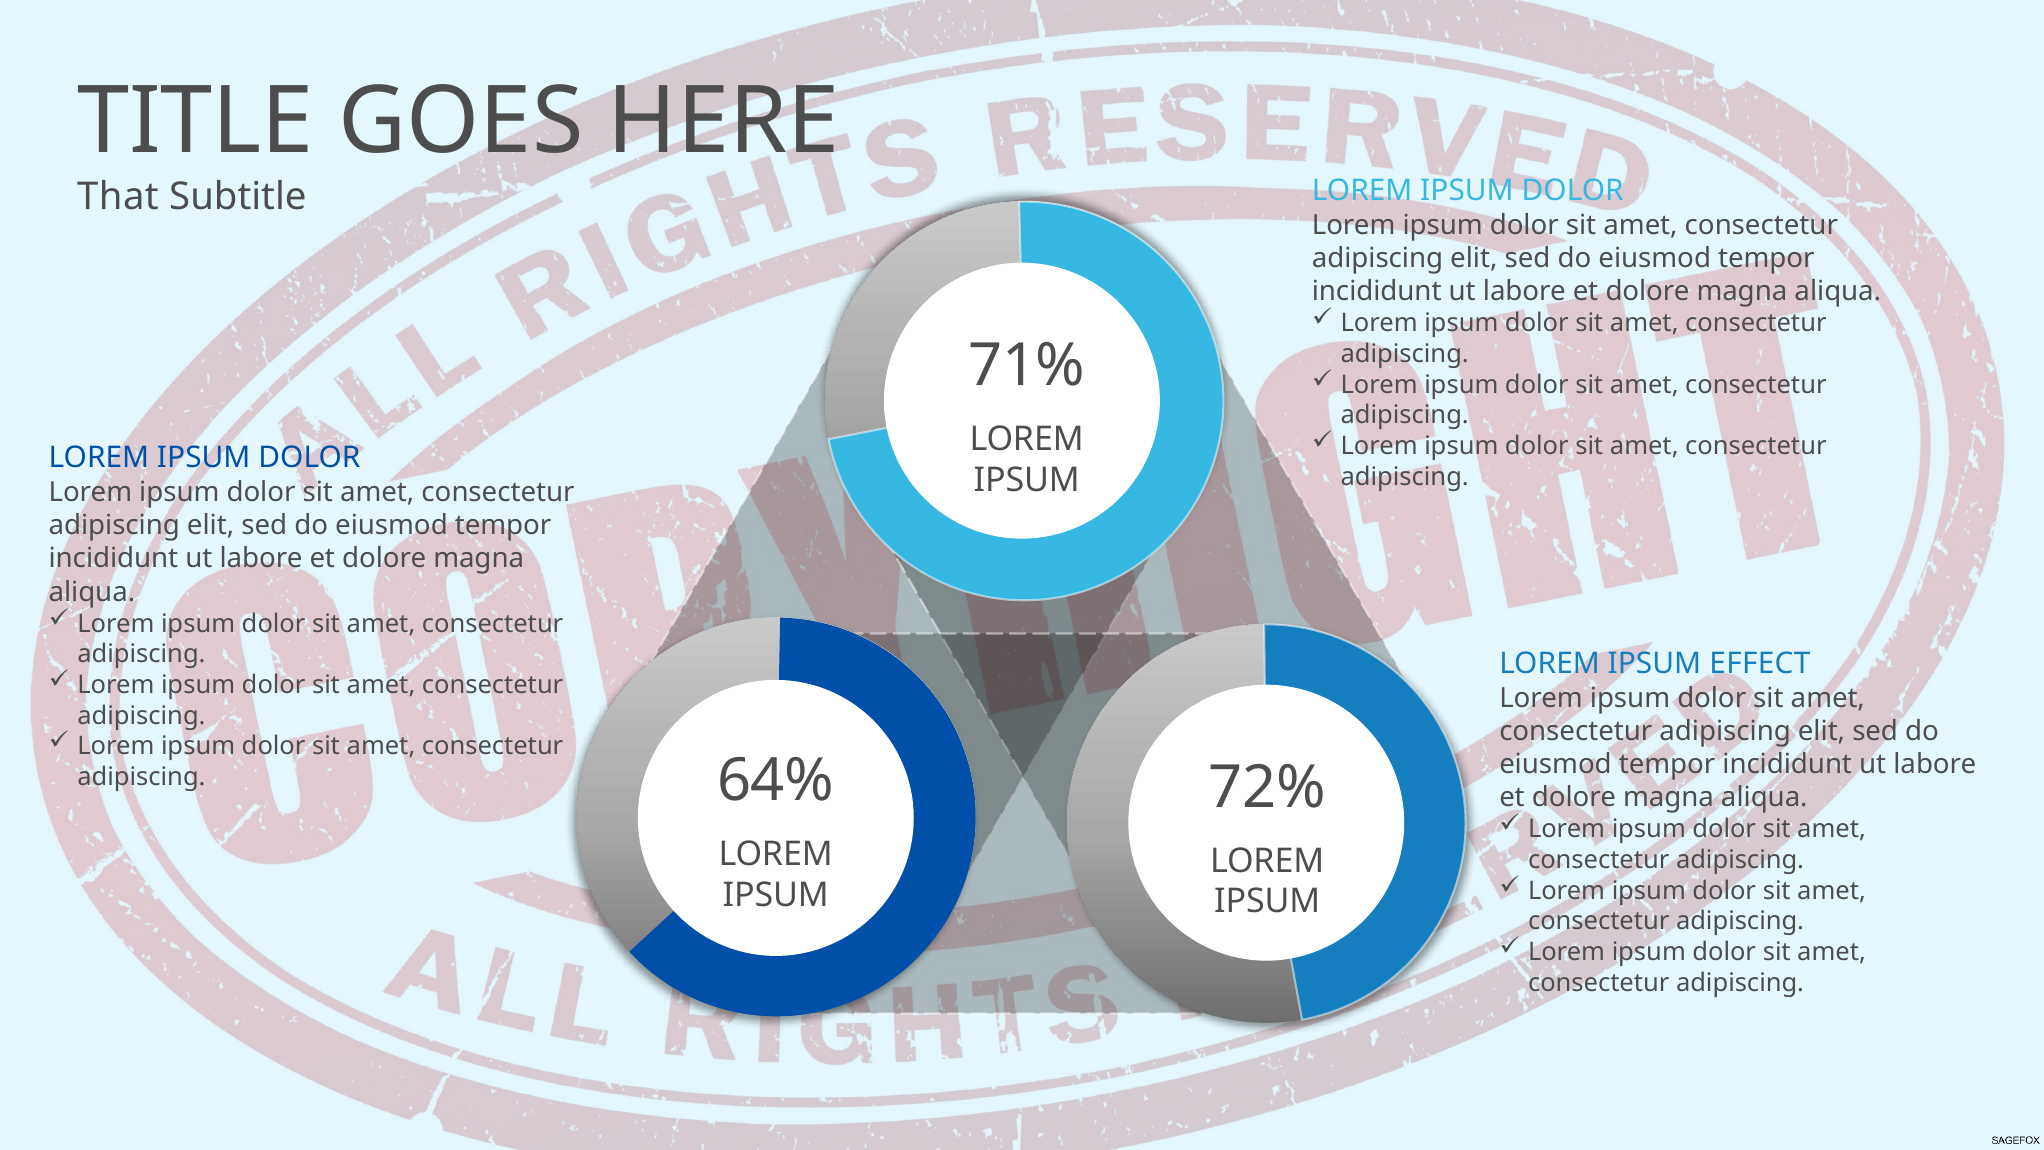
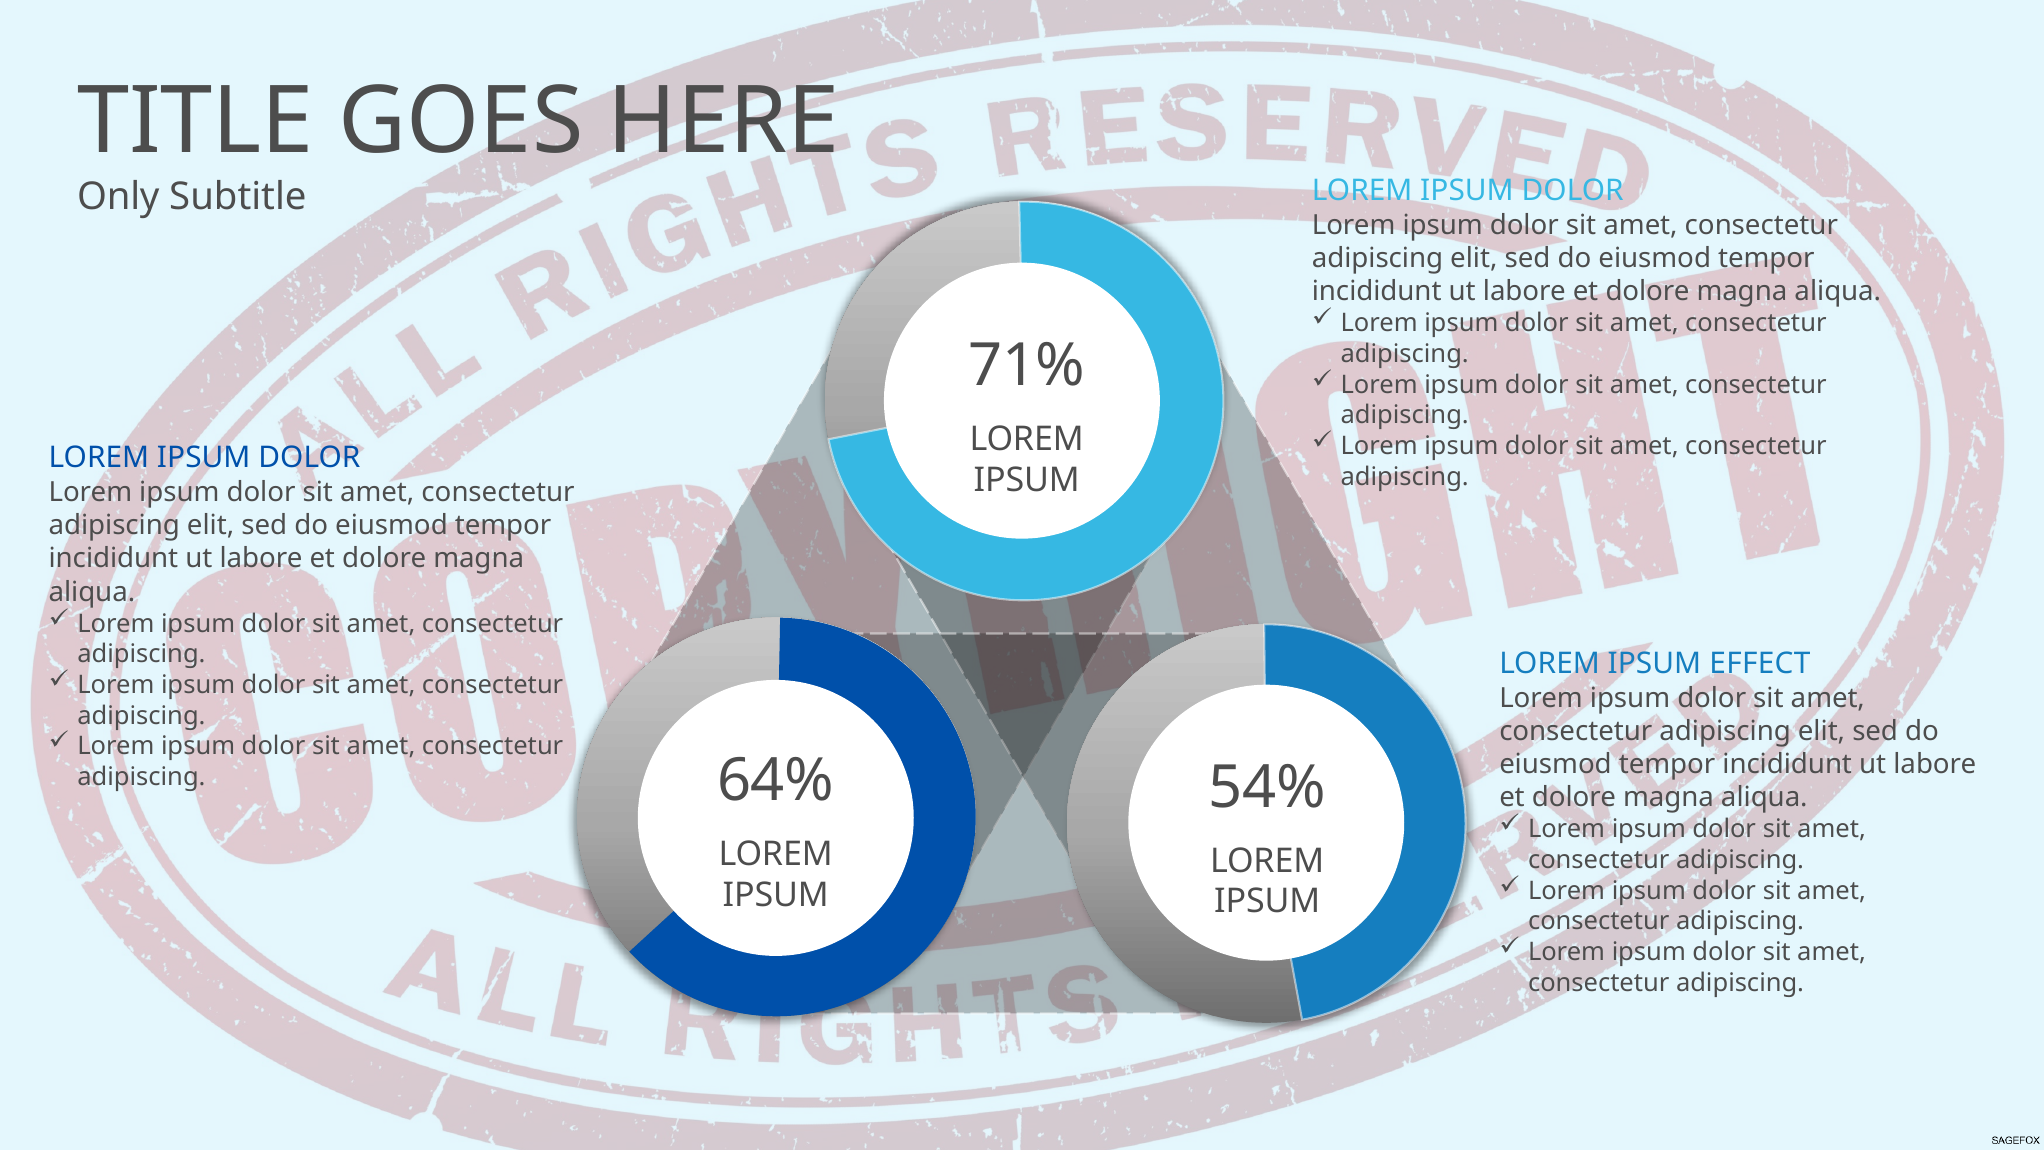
That: That -> Only
72%: 72% -> 54%
